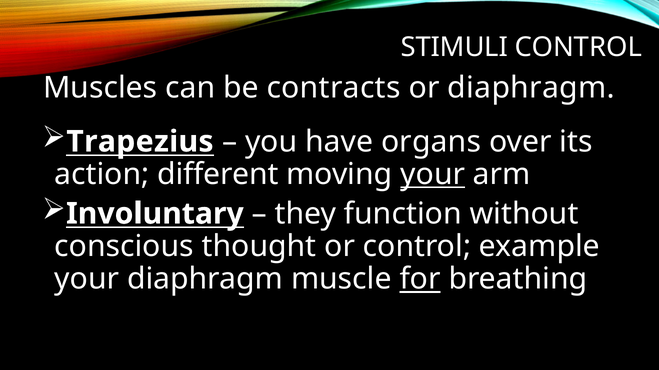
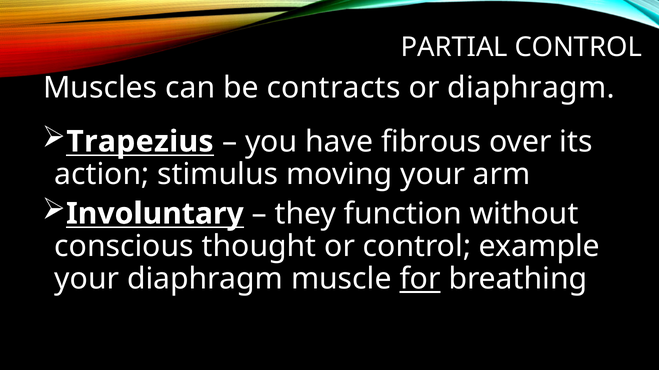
STIMULI: STIMULI -> PARTIAL
organs: organs -> fibrous
different: different -> stimulus
your at (433, 175) underline: present -> none
